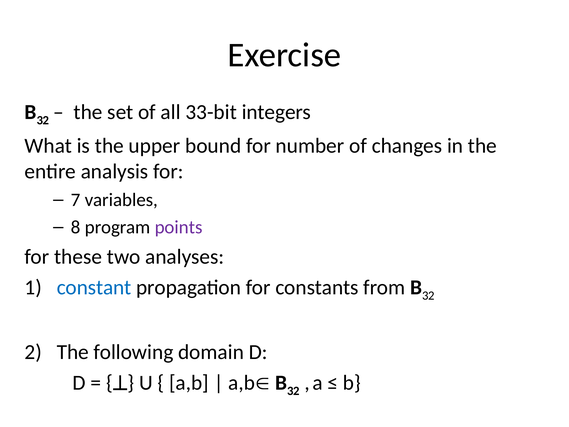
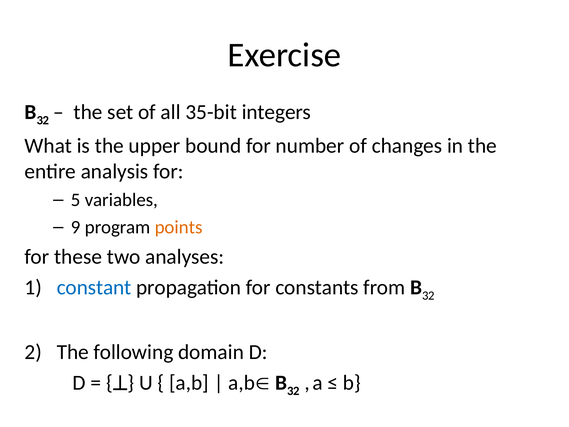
33-bit: 33-bit -> 35-bit
7: 7 -> 5
8: 8 -> 9
points colour: purple -> orange
